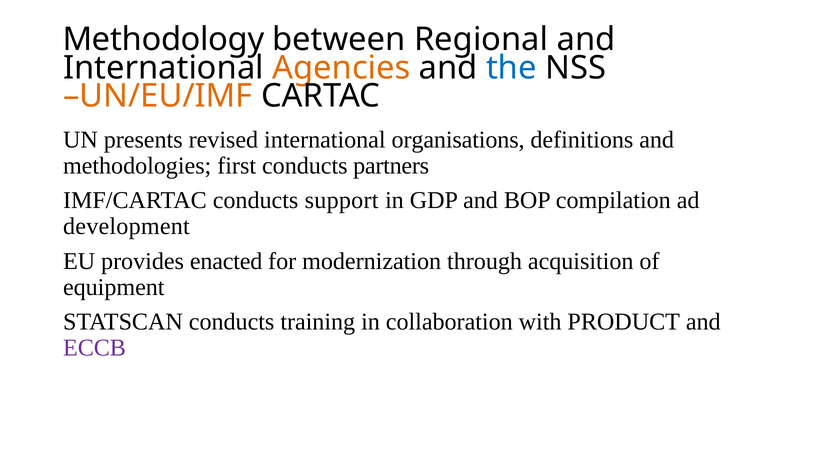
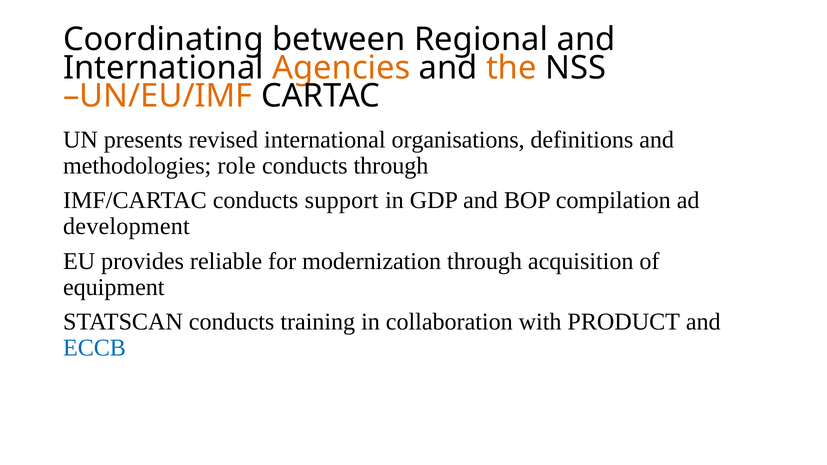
Methodology: Methodology -> Coordinating
the colour: blue -> orange
first: first -> role
conducts partners: partners -> through
enacted: enacted -> reliable
ECCB colour: purple -> blue
